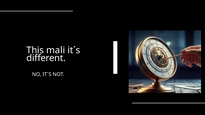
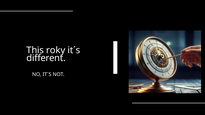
mali: mali -> roky
